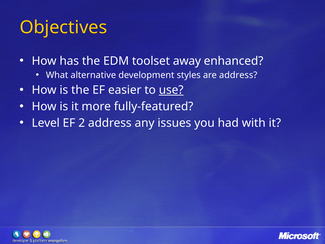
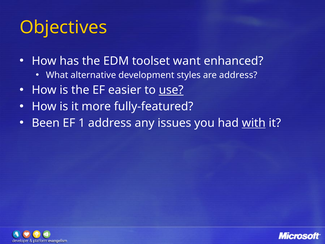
away: away -> want
Level: Level -> Been
2: 2 -> 1
with underline: none -> present
